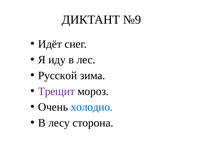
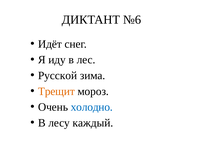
№9: №9 -> №6
Трещит colour: purple -> orange
сторона: сторона -> каждый
